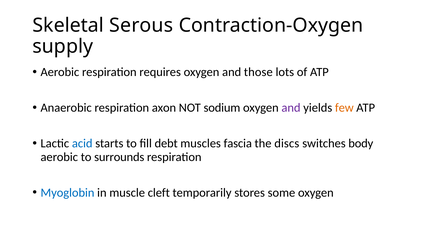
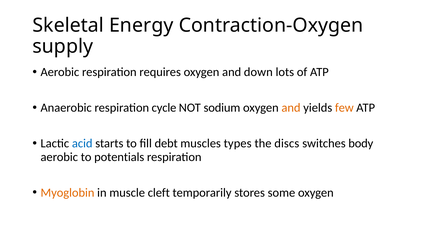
Serous: Serous -> Energy
those: those -> down
axon: axon -> cycle
and at (291, 108) colour: purple -> orange
fascia: fascia -> types
surrounds: surrounds -> potentials
Myoglobin colour: blue -> orange
